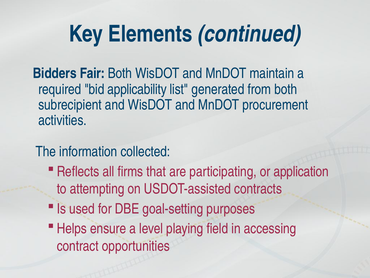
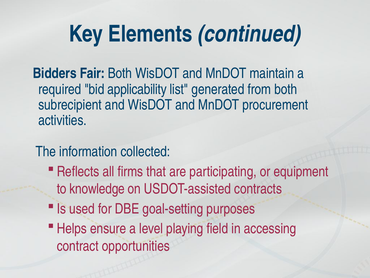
application: application -> equipment
attempting: attempting -> knowledge
